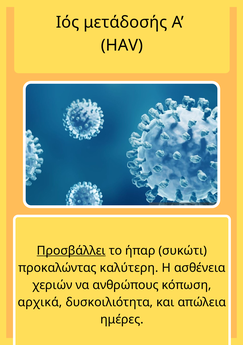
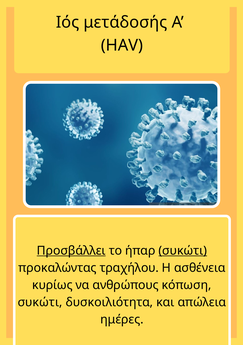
συκώτι at (183, 250) underline: none -> present
καλύτερη: καλύτερη -> τραχήλου
χεριών: χεριών -> κυρίως
αρχικά at (40, 301): αρχικά -> συκώτι
